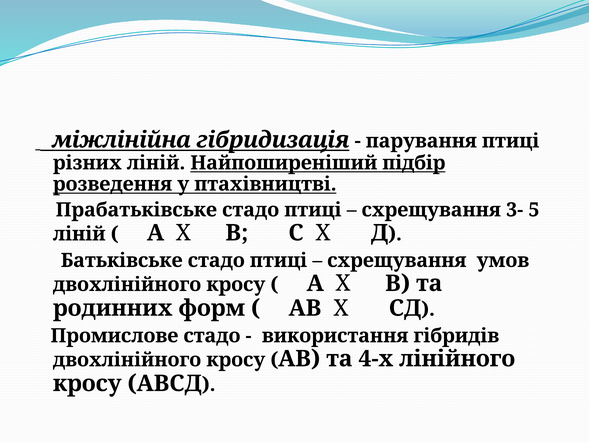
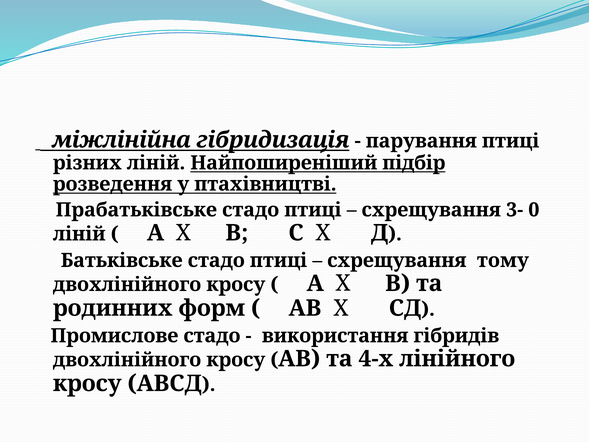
5: 5 -> 0
умов: умов -> тому
